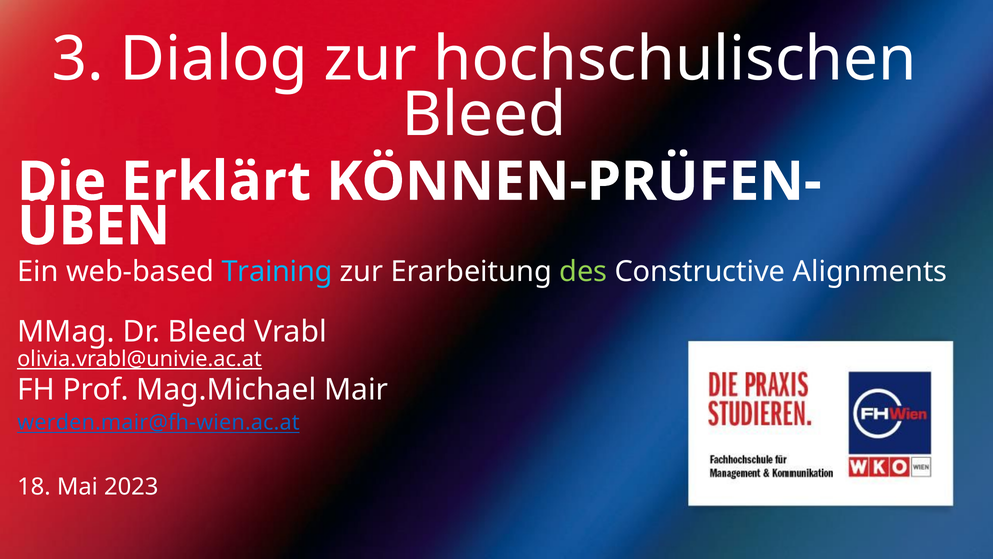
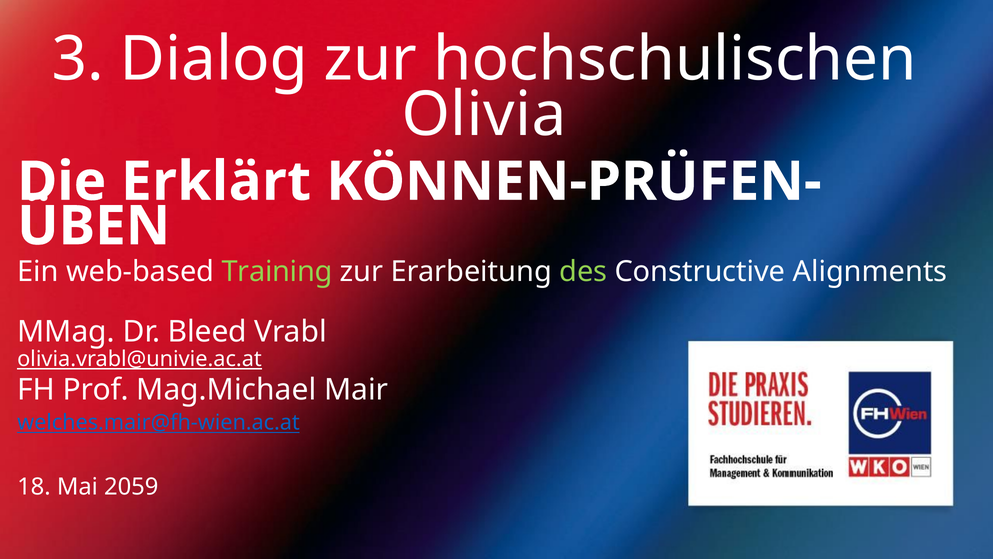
Bleed at (484, 115): Bleed -> Olivia
Training colour: light blue -> light green
werden.mair@fh-wien.ac.at: werden.mair@fh-wien.ac.at -> welches.mair@fh-wien.ac.at
2023: 2023 -> 2059
